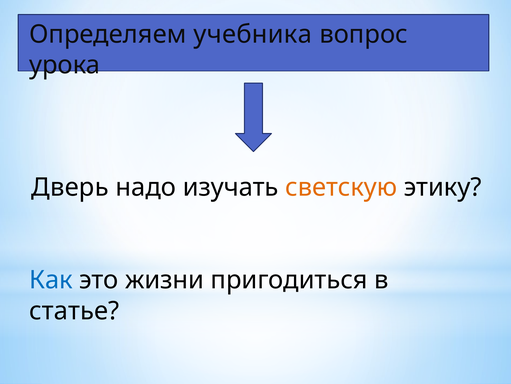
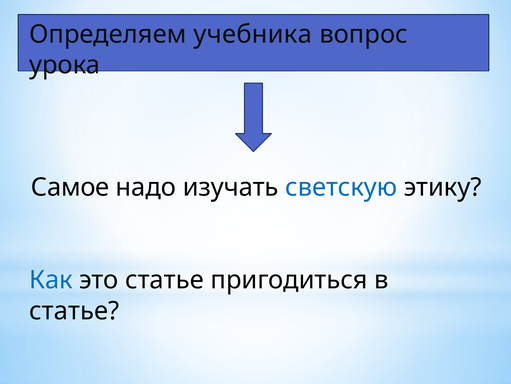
Дверь: Дверь -> Самое
светскую colour: orange -> blue
это жизни: жизни -> статье
